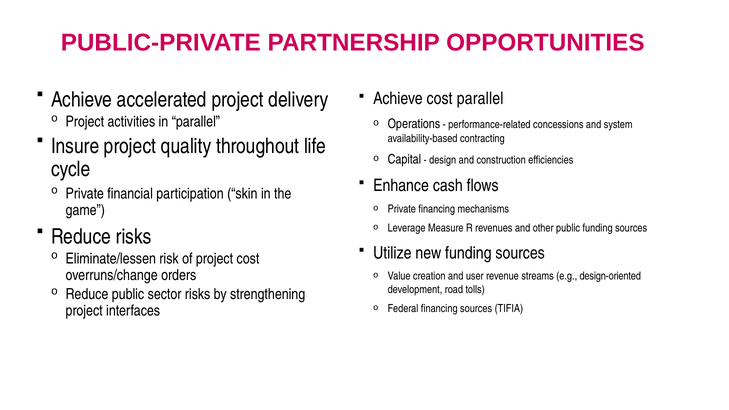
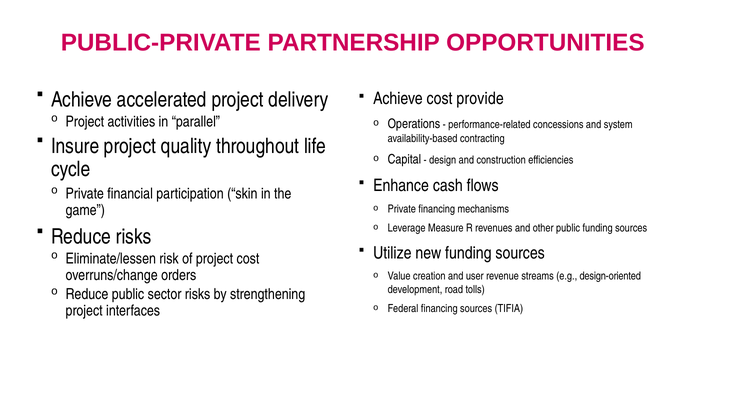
cost parallel: parallel -> provide
